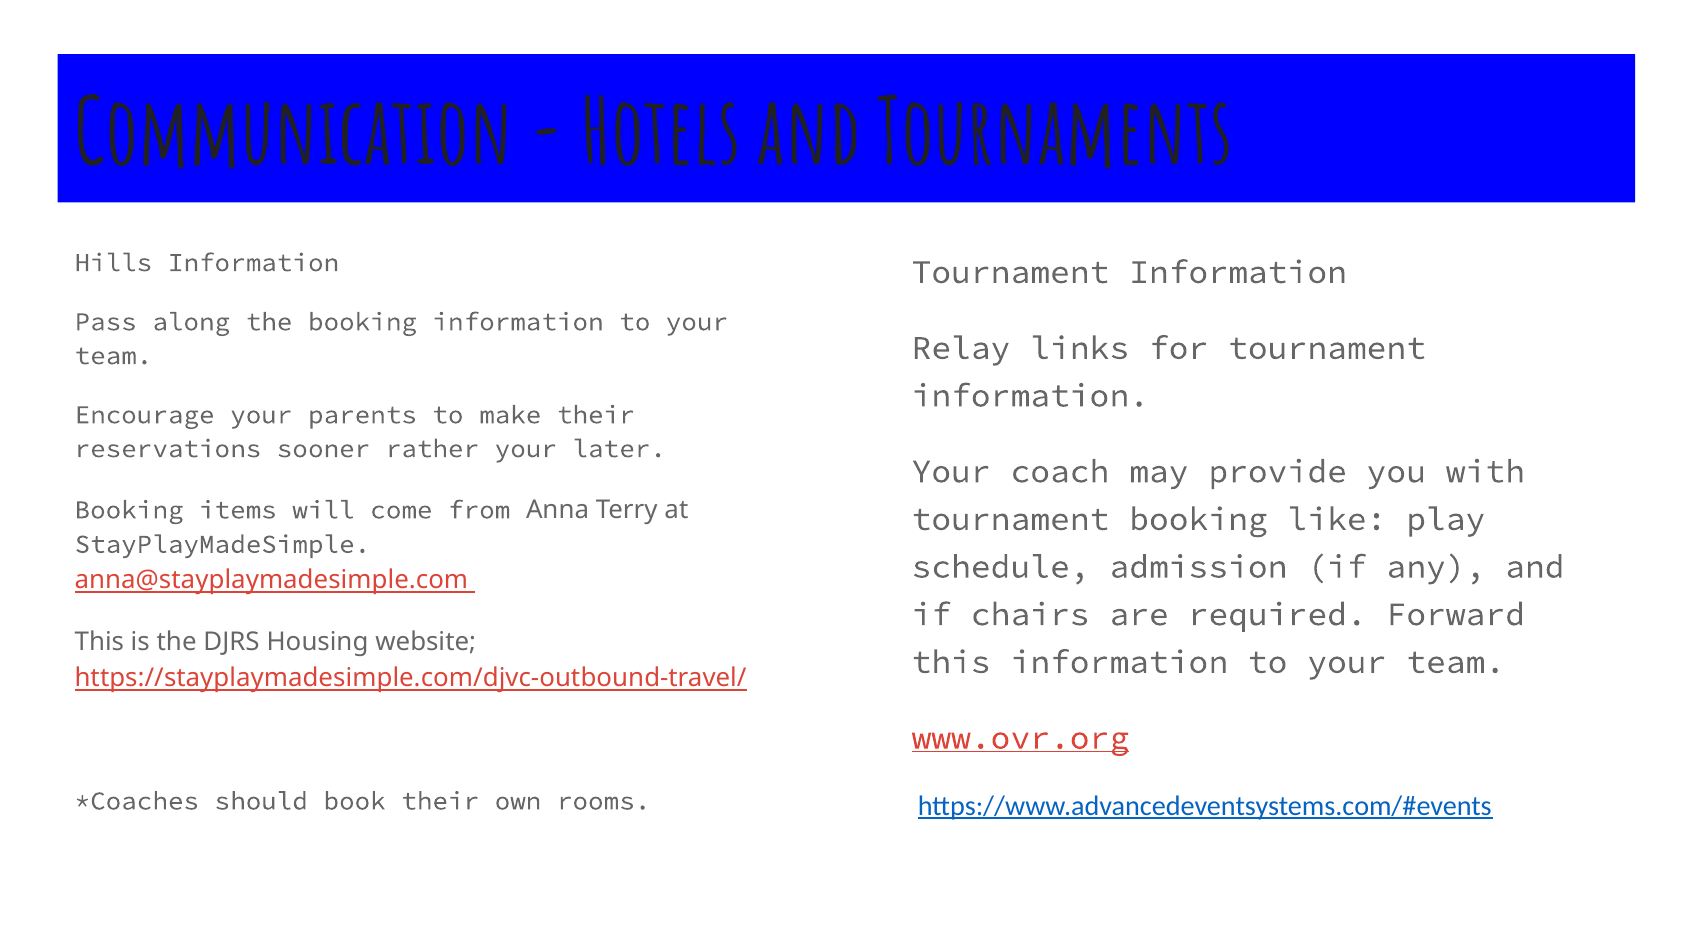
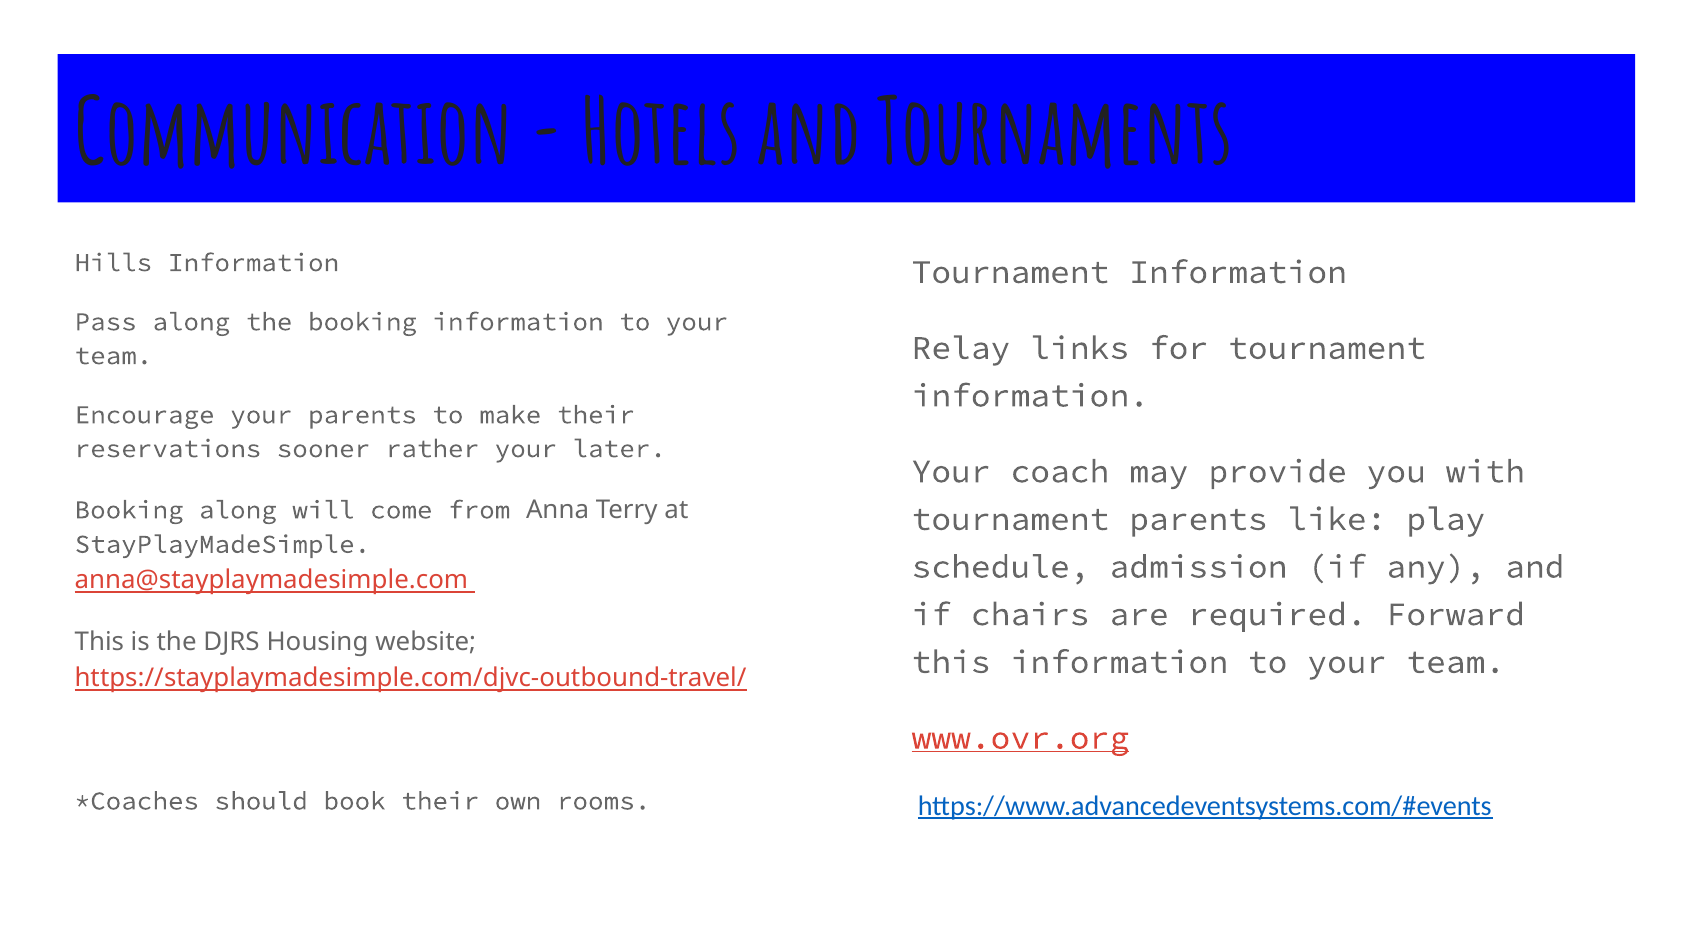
Booking items: items -> along
tournament booking: booking -> parents
